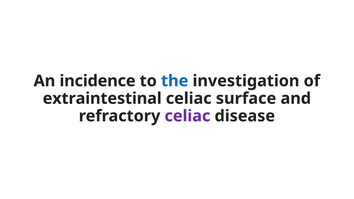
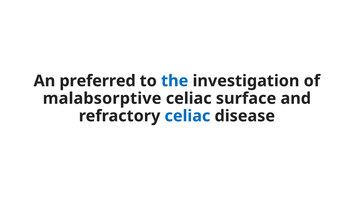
incidence: incidence -> preferred
extraintestinal: extraintestinal -> malabsorptive
celiac at (187, 116) colour: purple -> blue
